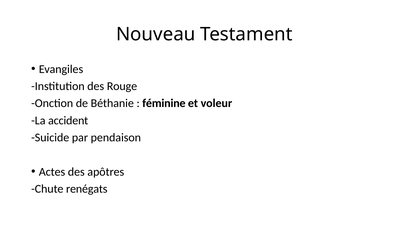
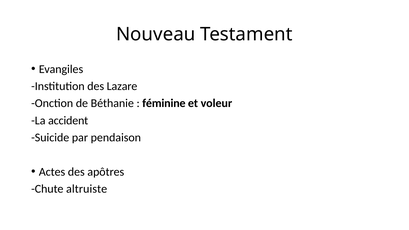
Rouge: Rouge -> Lazare
renégats: renégats -> altruiste
